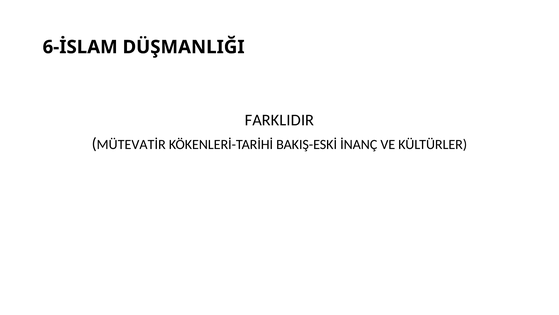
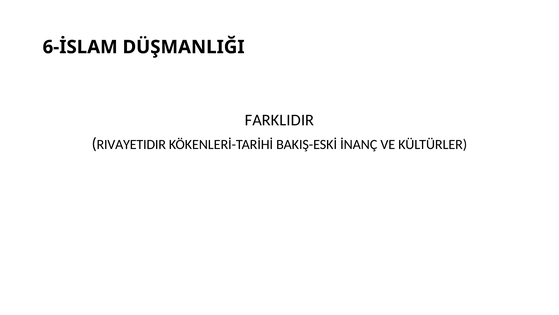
MÜTEVATİR: MÜTEVATİR -> RIVAYETIDIR
